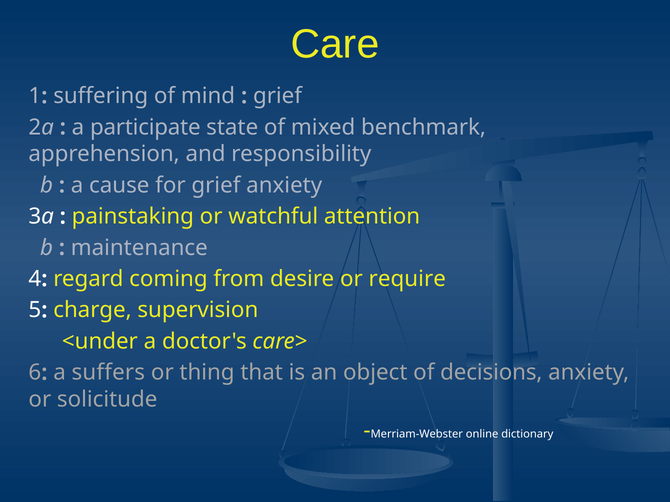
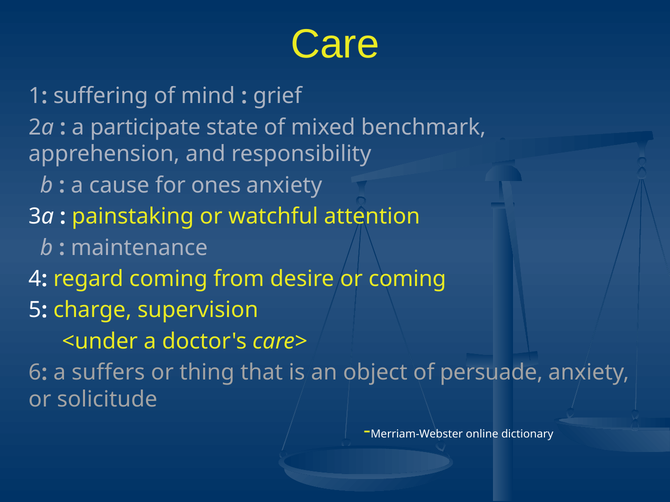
for grief: grief -> ones
or require: require -> coming
decisions: decisions -> persuade
